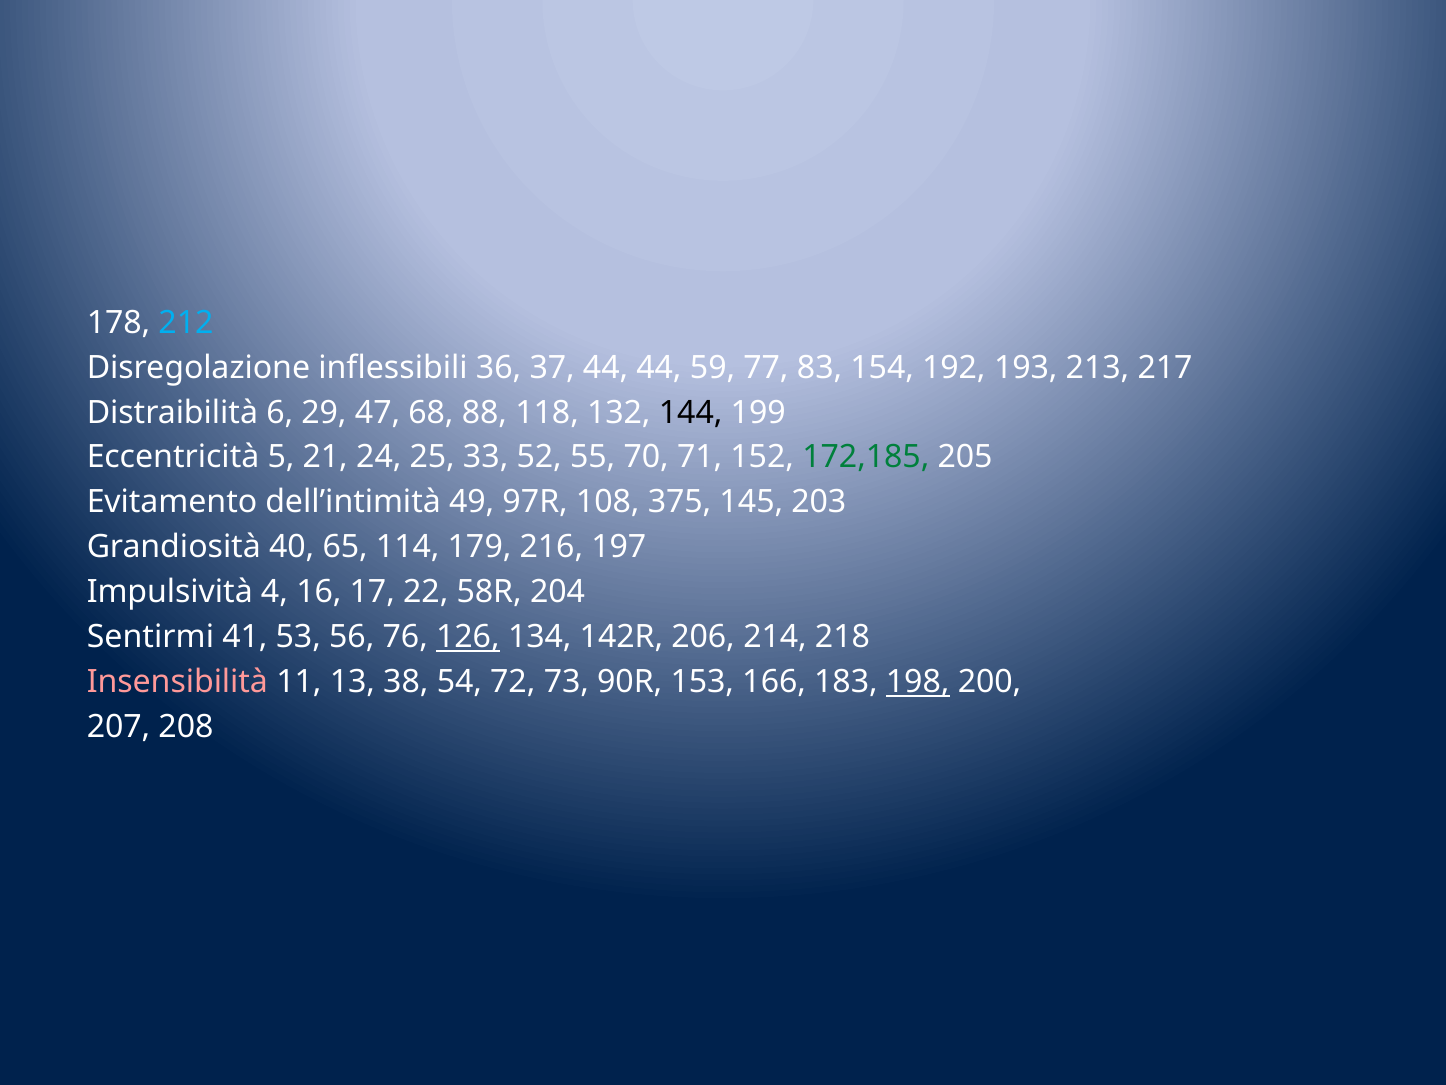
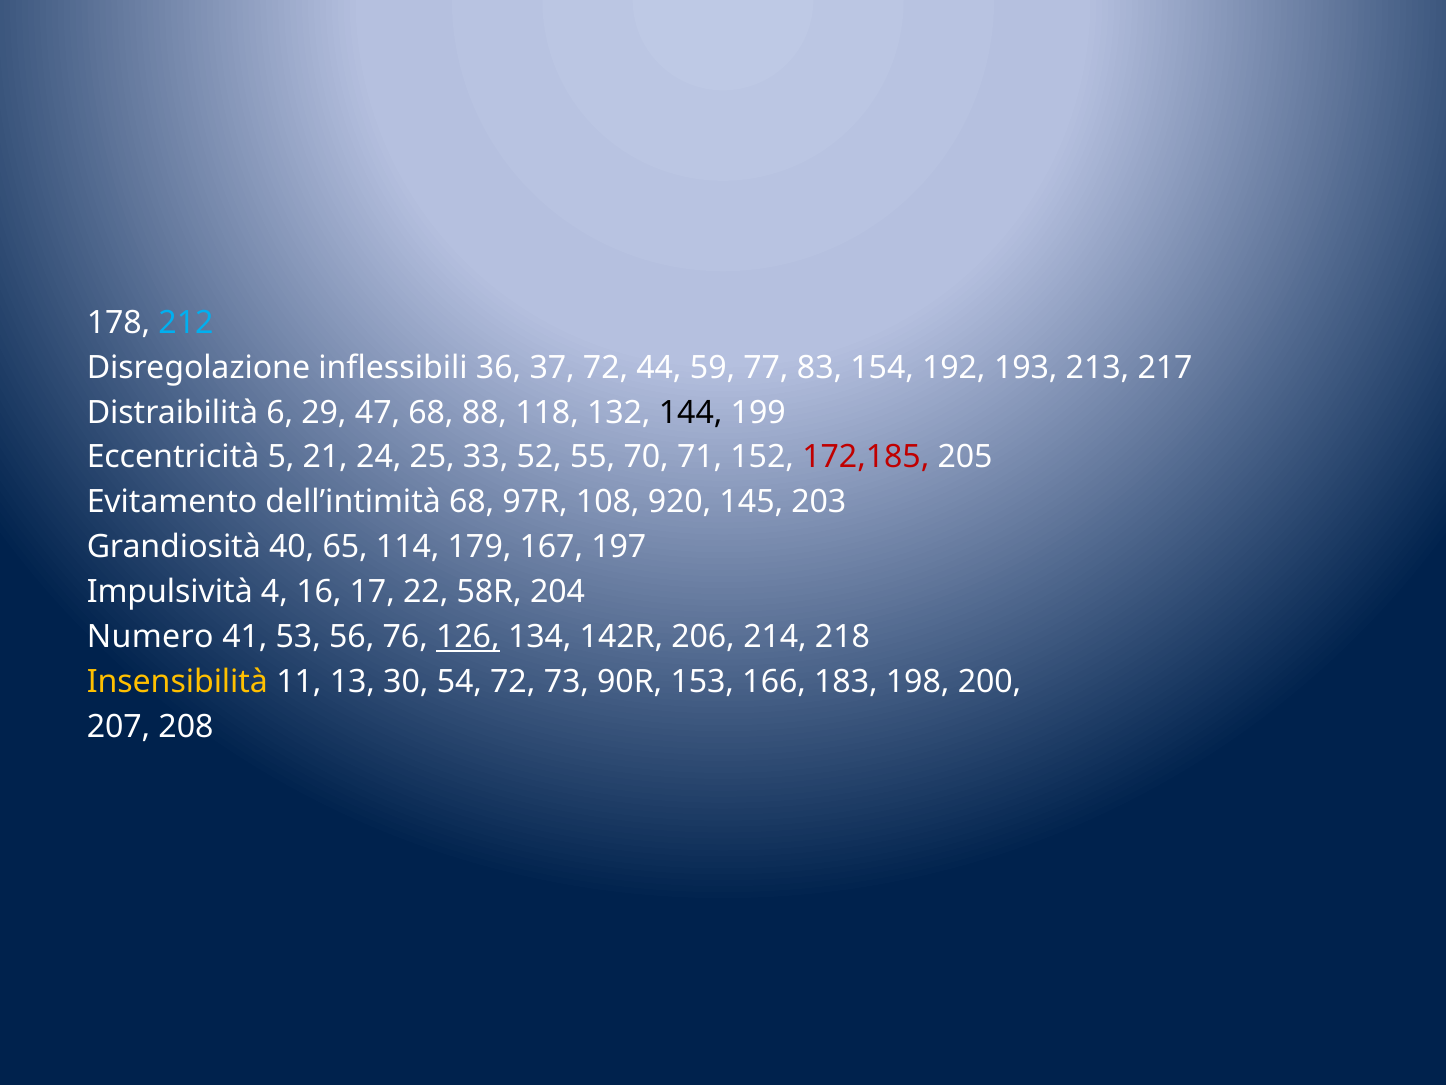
37 44: 44 -> 72
172,185 colour: green -> red
dell’intimità 49: 49 -> 68
375: 375 -> 920
216: 216 -> 167
Sentirmi: Sentirmi -> Numero
Insensibilità colour: pink -> yellow
38: 38 -> 30
198 underline: present -> none
